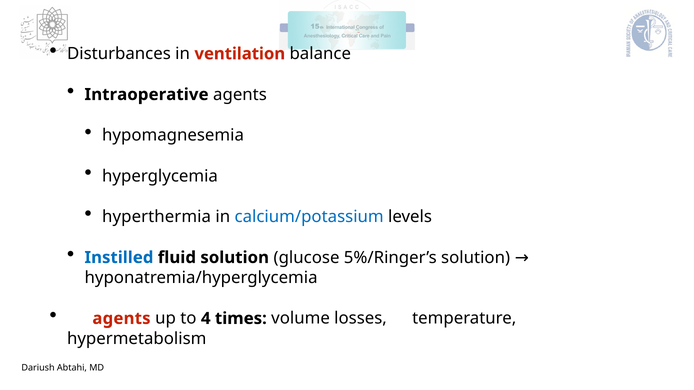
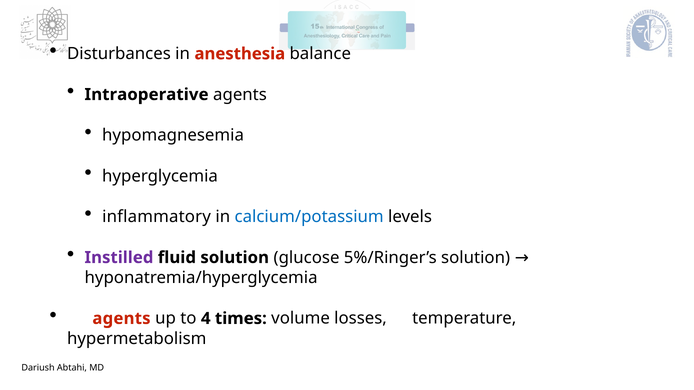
ventilation: ventilation -> anesthesia
hyperthermia: hyperthermia -> inflammatory
Instilled colour: blue -> purple
